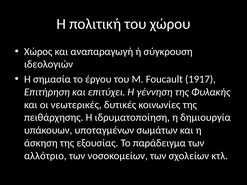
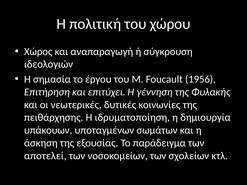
1917: 1917 -> 1956
αλλότριο: αλλότριο -> αποτελεί
